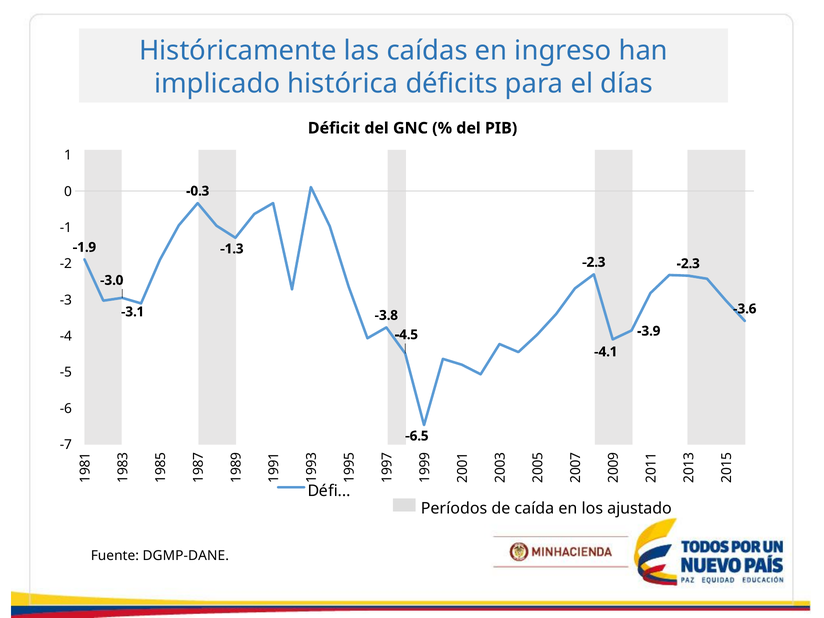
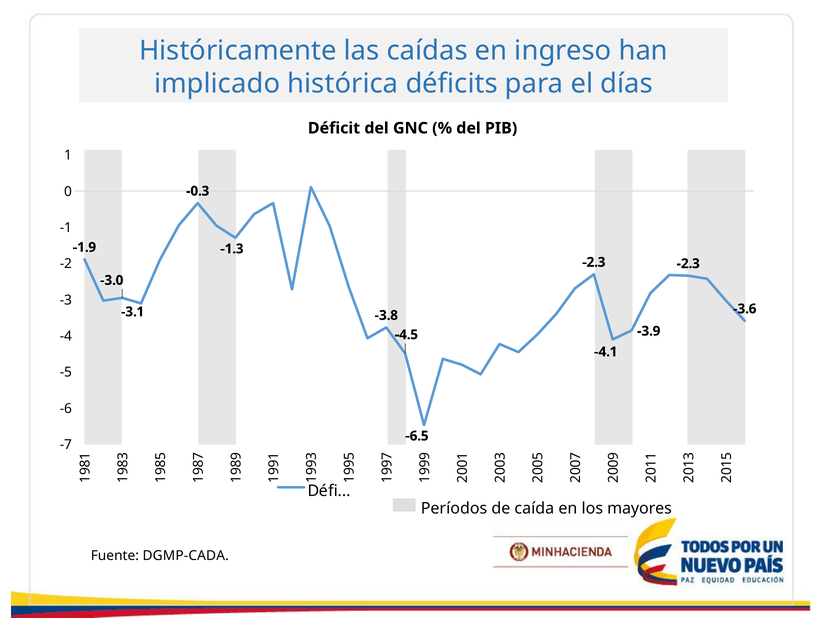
ajustado: ajustado -> mayores
DGMP-DANE: DGMP-DANE -> DGMP-CADA
